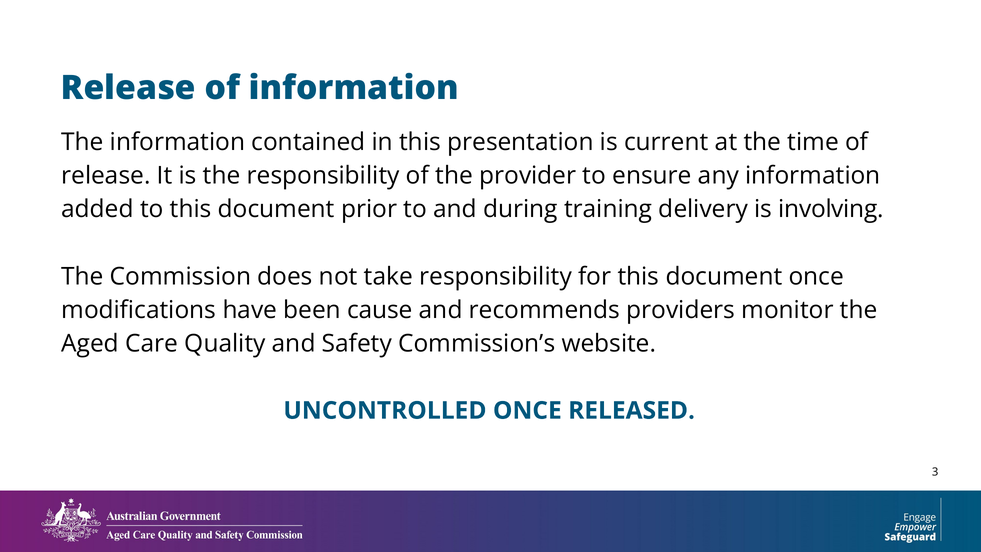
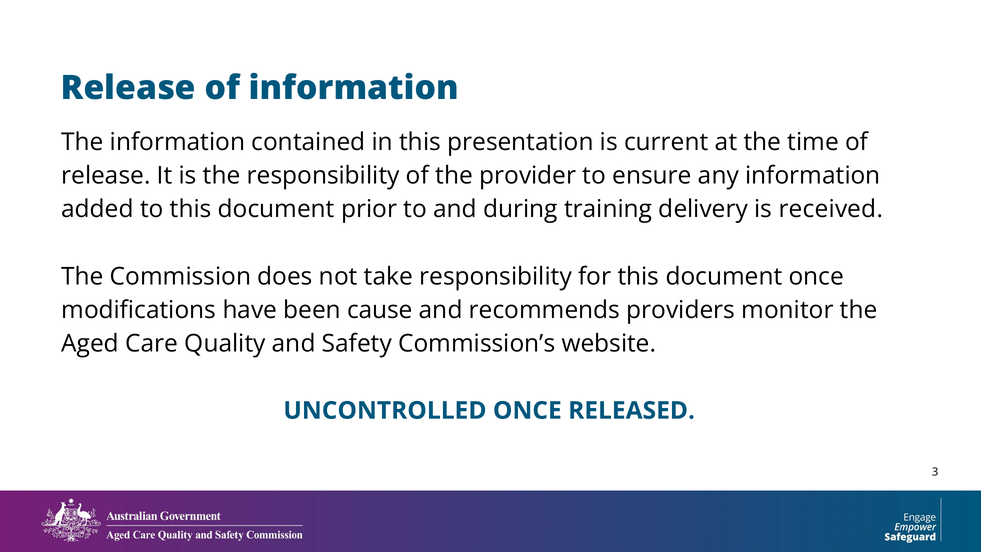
involving: involving -> received
